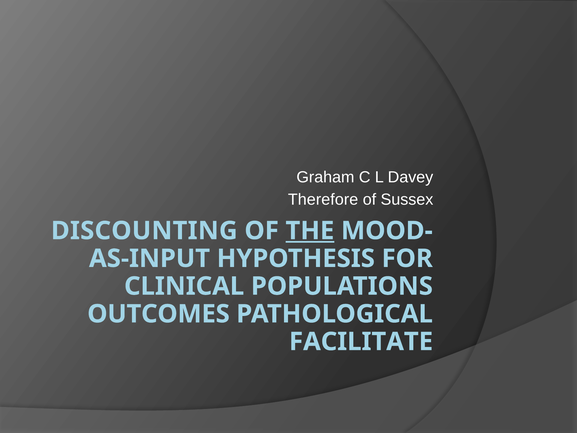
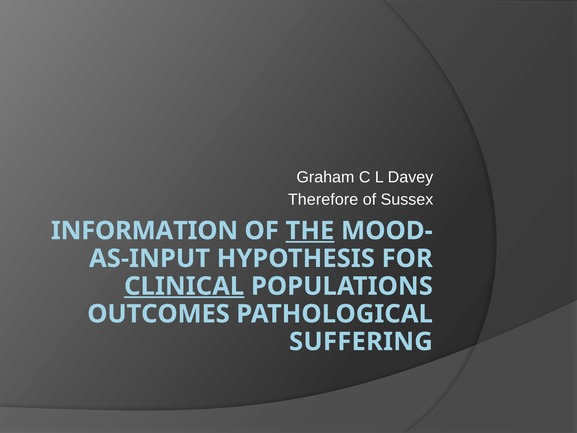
DISCOUNTING: DISCOUNTING -> INFORMATION
CLINICAL underline: none -> present
FACILITATE: FACILITATE -> SUFFERING
